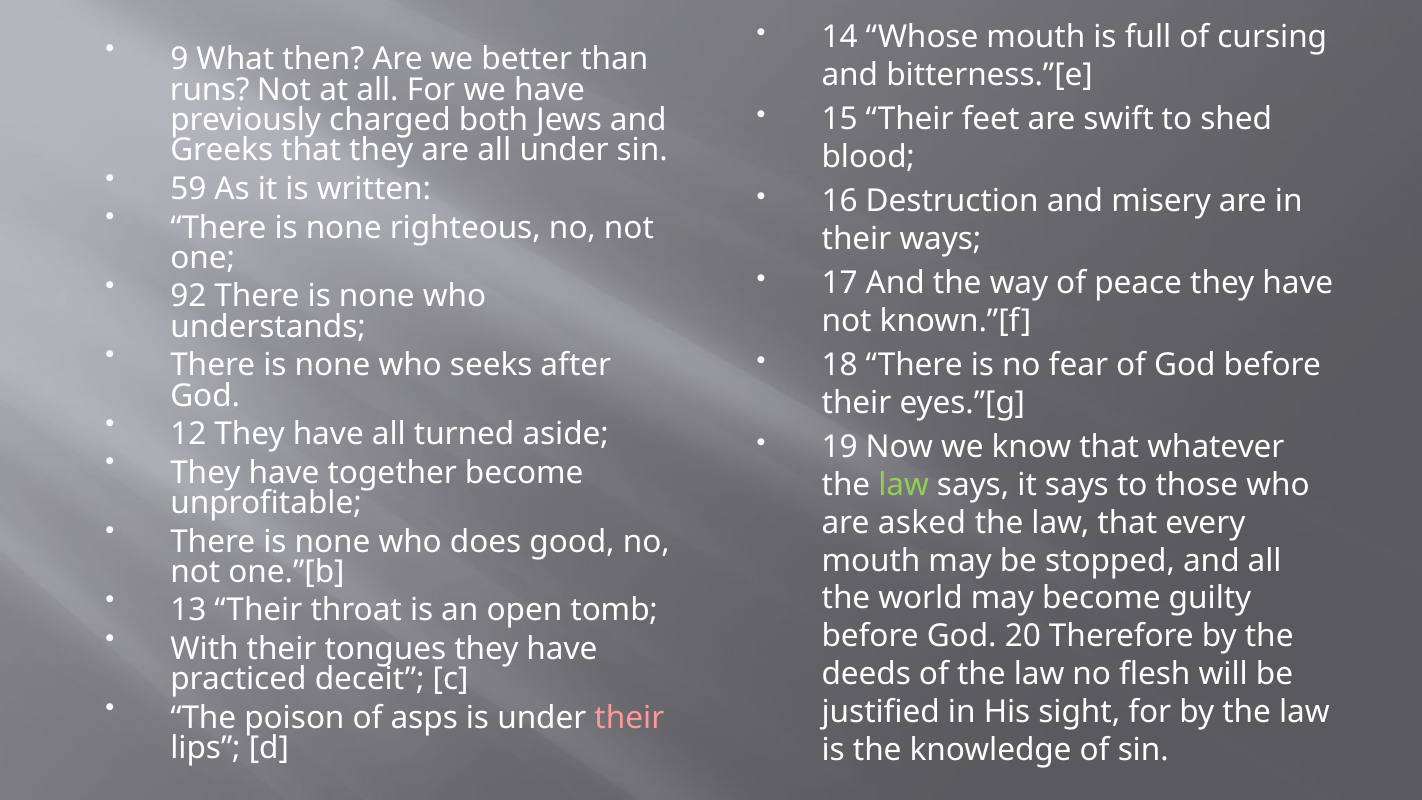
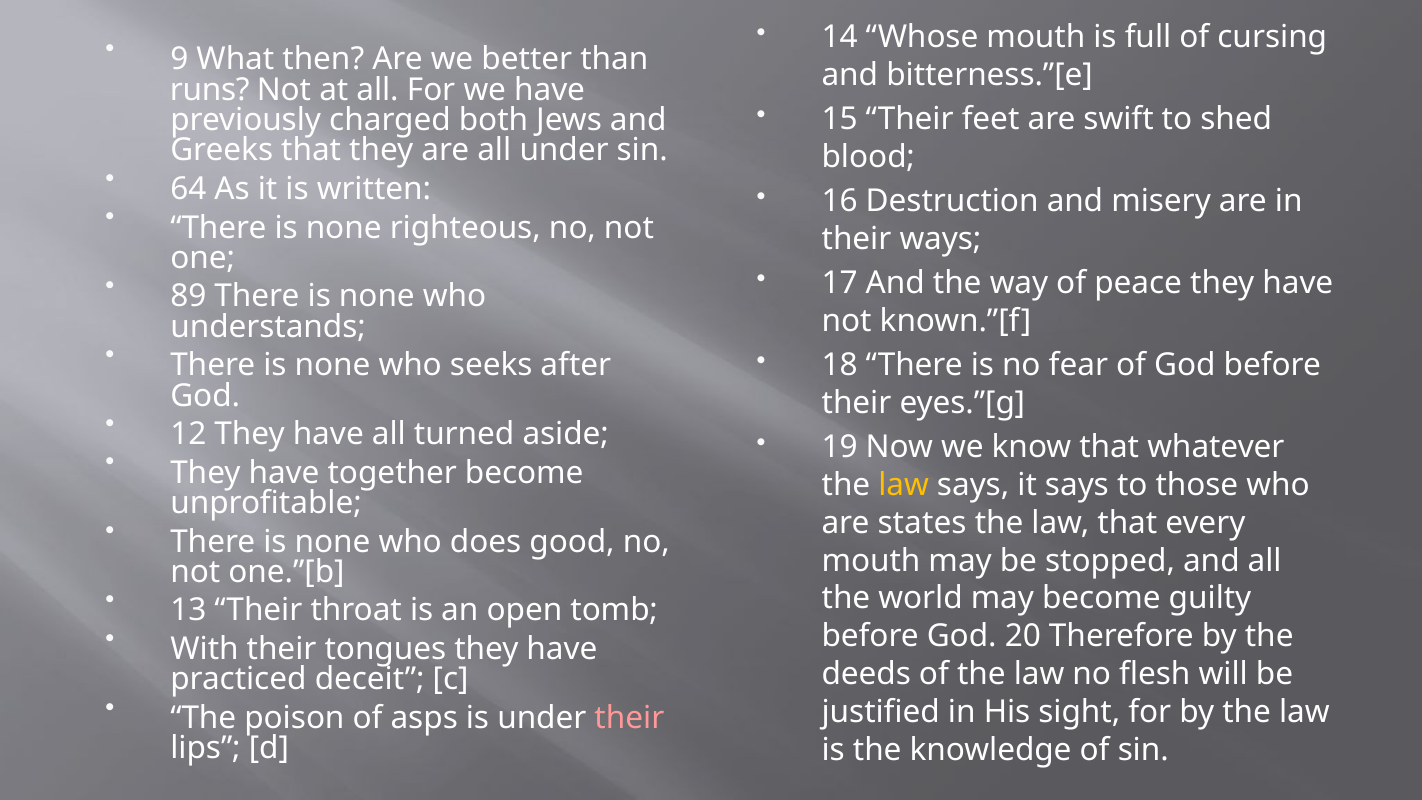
59: 59 -> 64
92: 92 -> 89
law at (904, 485) colour: light green -> yellow
asked: asked -> states
